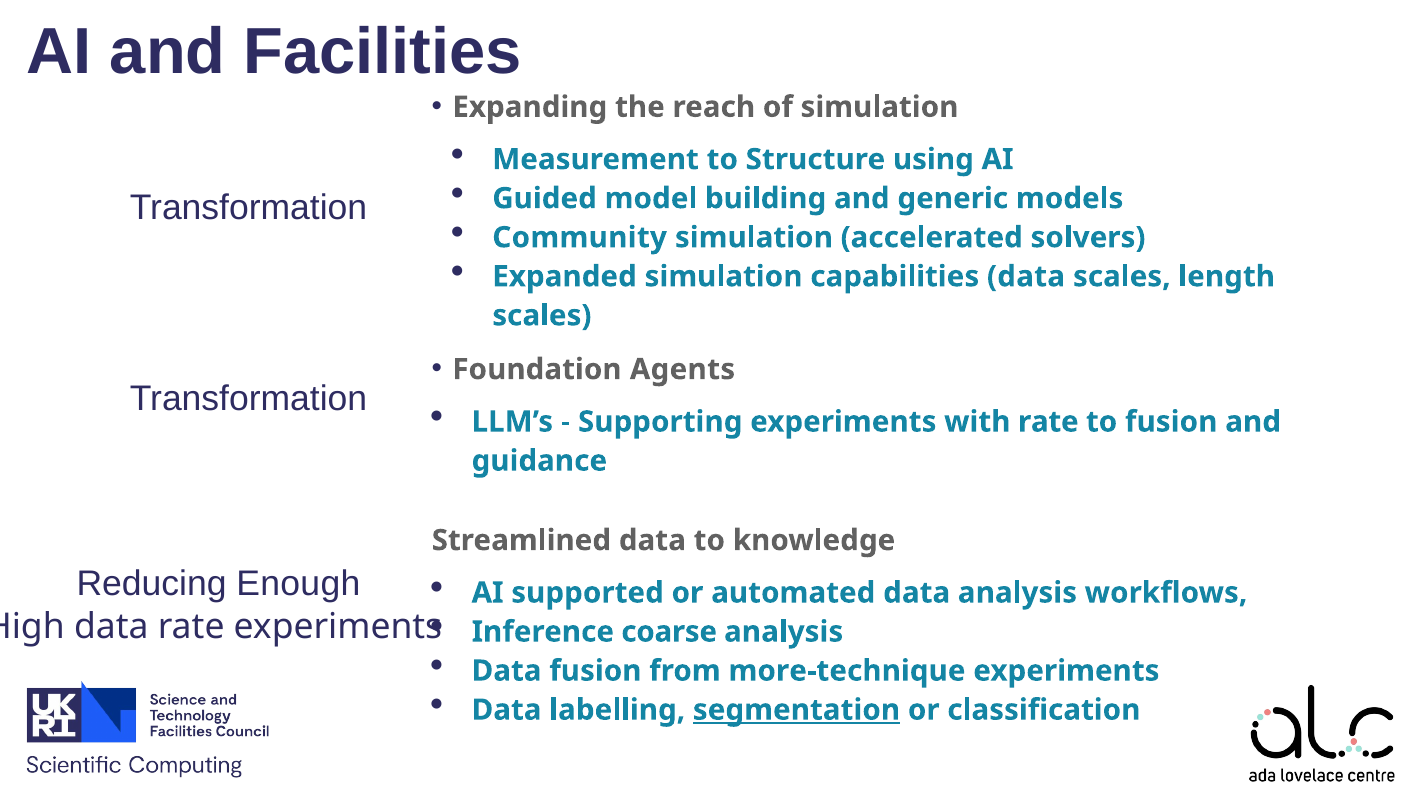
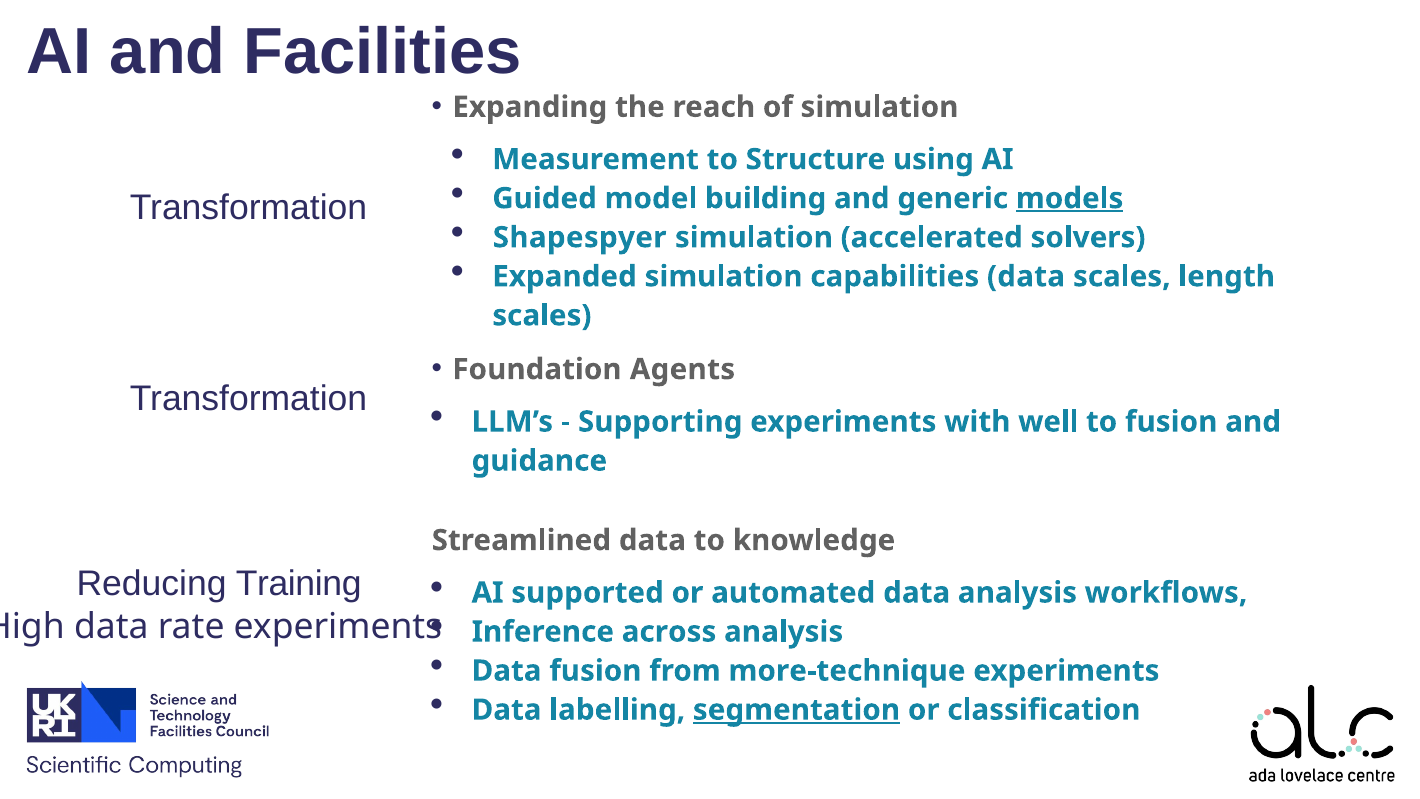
models underline: none -> present
Community: Community -> Shapespyer
with rate: rate -> well
Enough: Enough -> Training
coarse: coarse -> across
